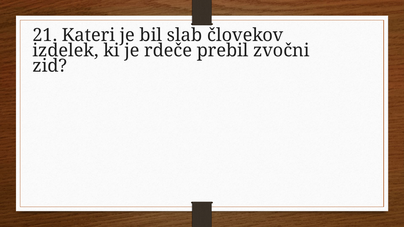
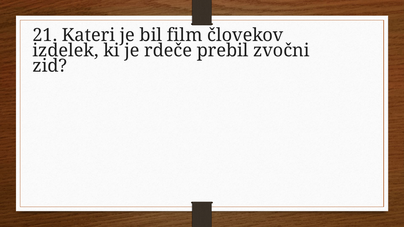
slab: slab -> film
